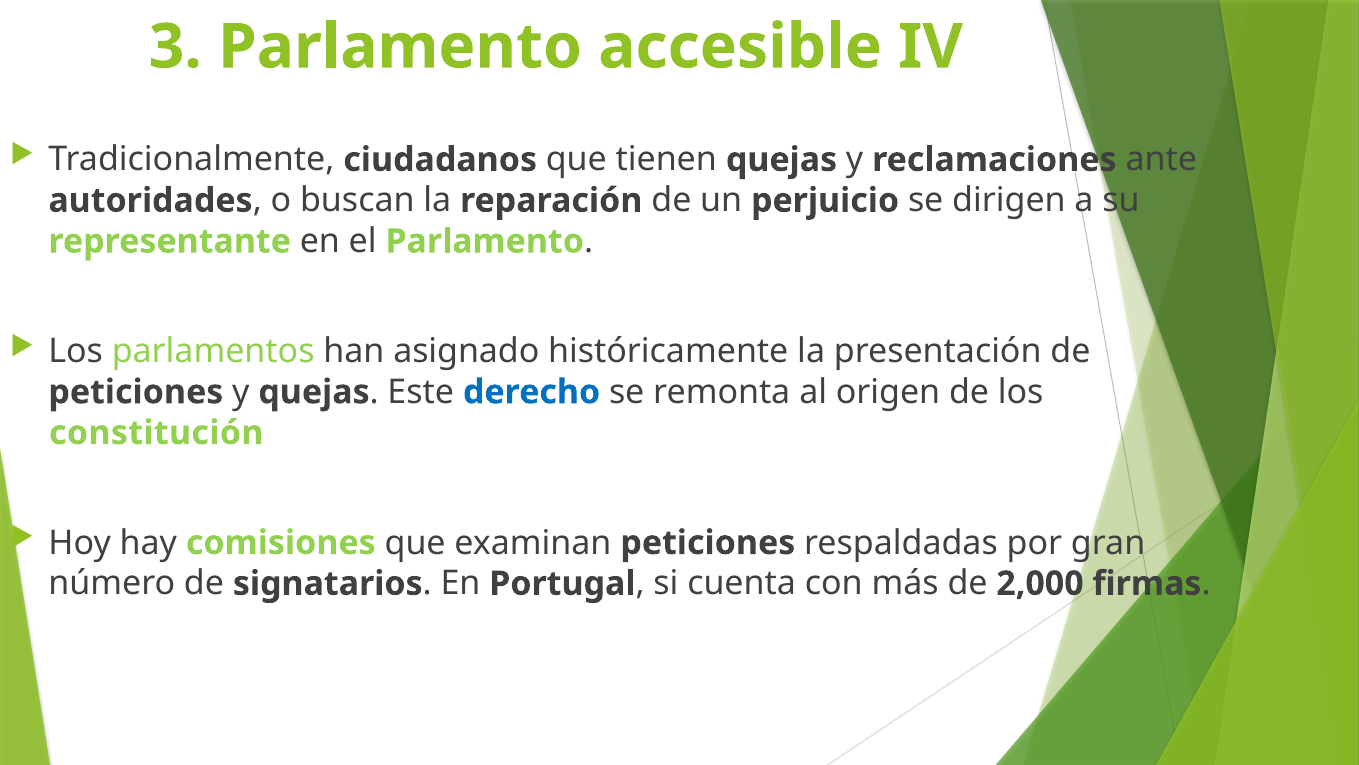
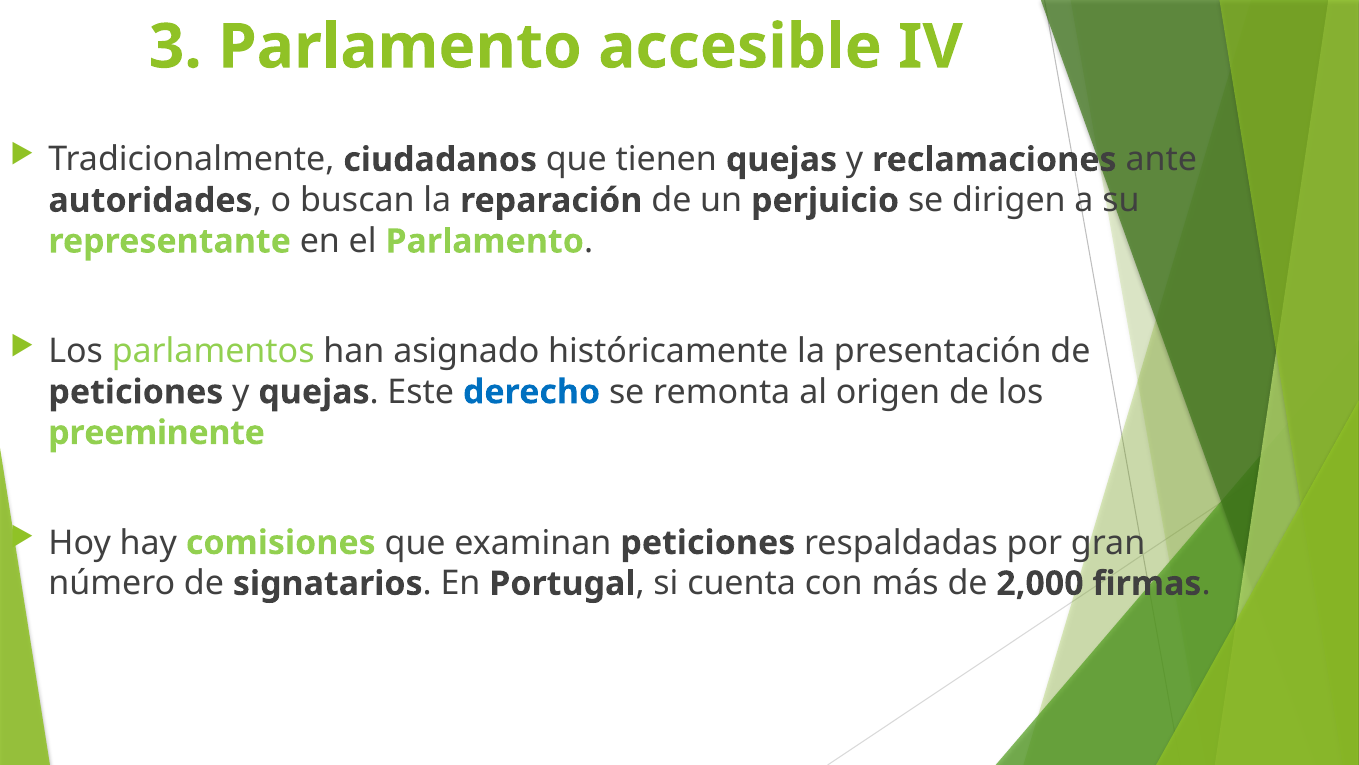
constitución: constitución -> preeminente
